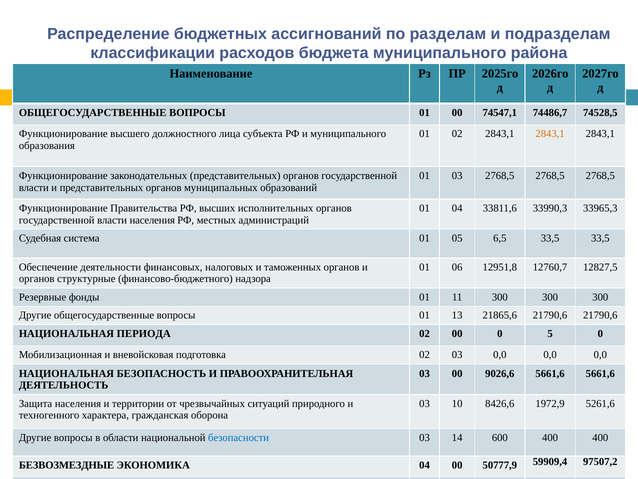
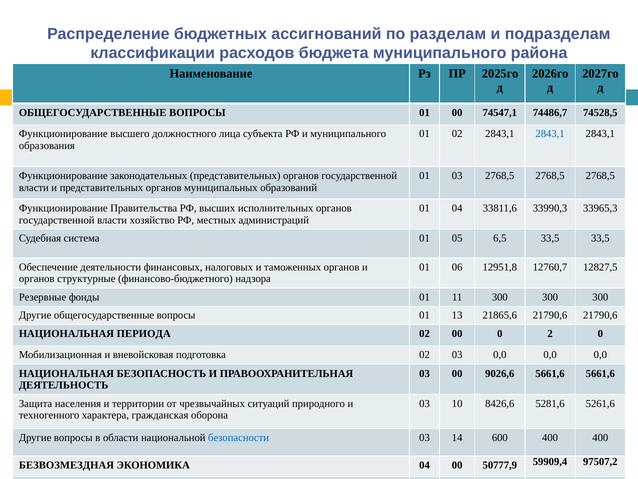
2843,1 at (550, 134) colour: orange -> blue
власти населения: населения -> хозяйство
5: 5 -> 2
1972,9: 1972,9 -> 5281,6
БЕЗВОЗМЕЗДНЫЕ: БЕЗВОЗМЕЗДНЫЕ -> БЕЗВОЗМЕЗДНАЯ
